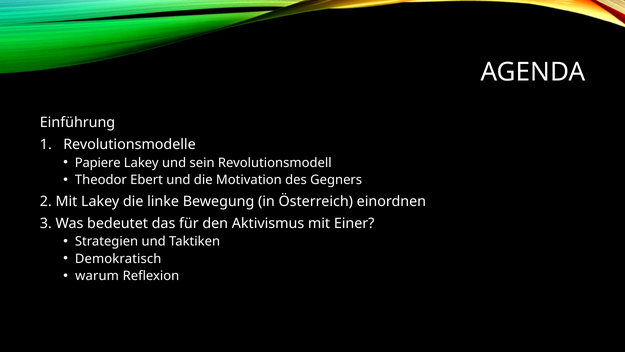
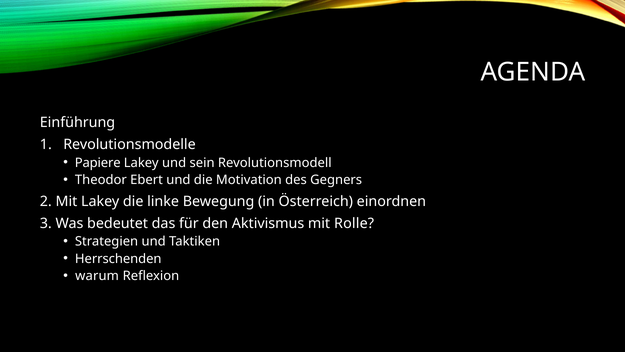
Einer: Einer -> Rolle
Demokratisch: Demokratisch -> Herrschenden
